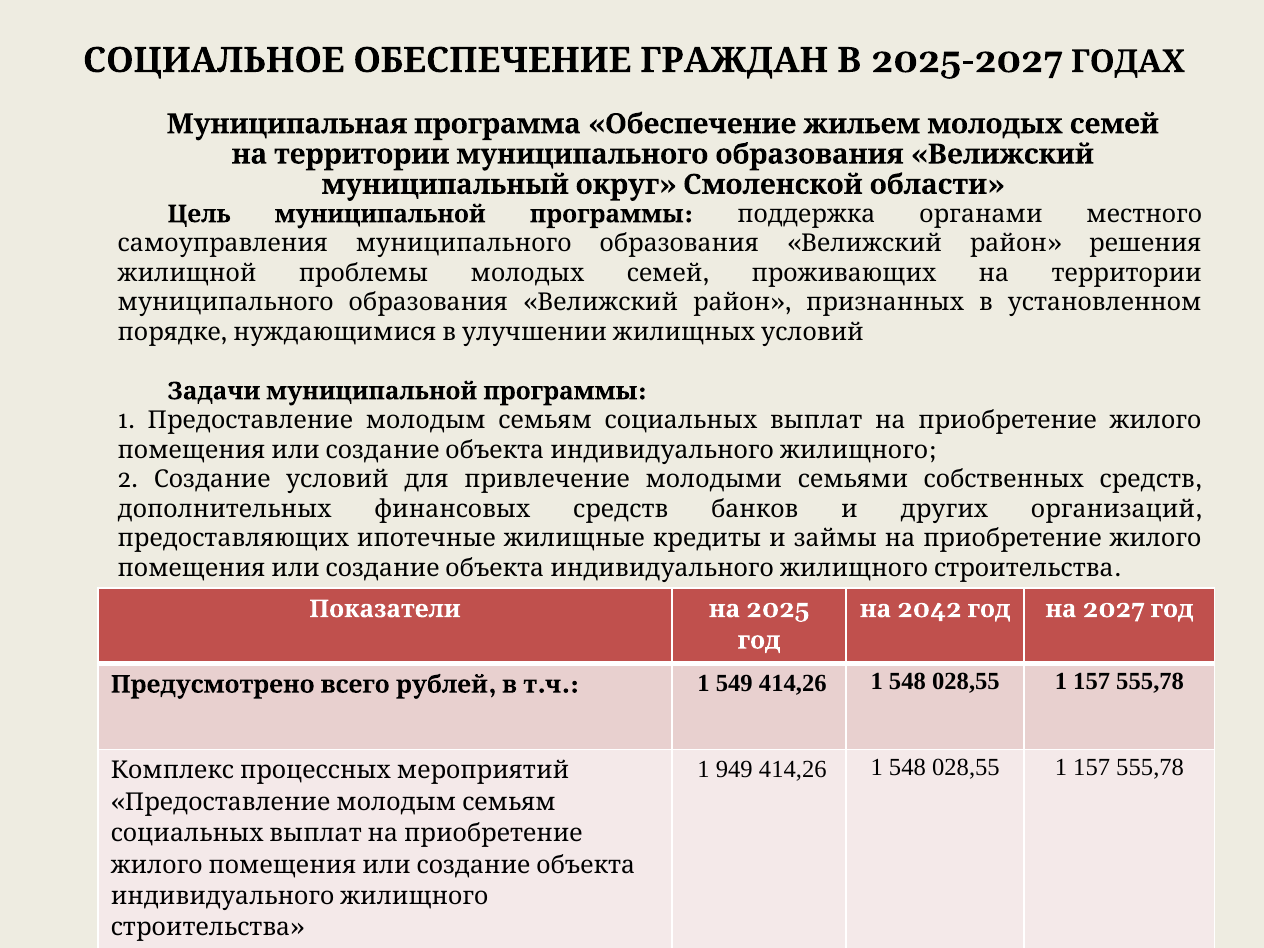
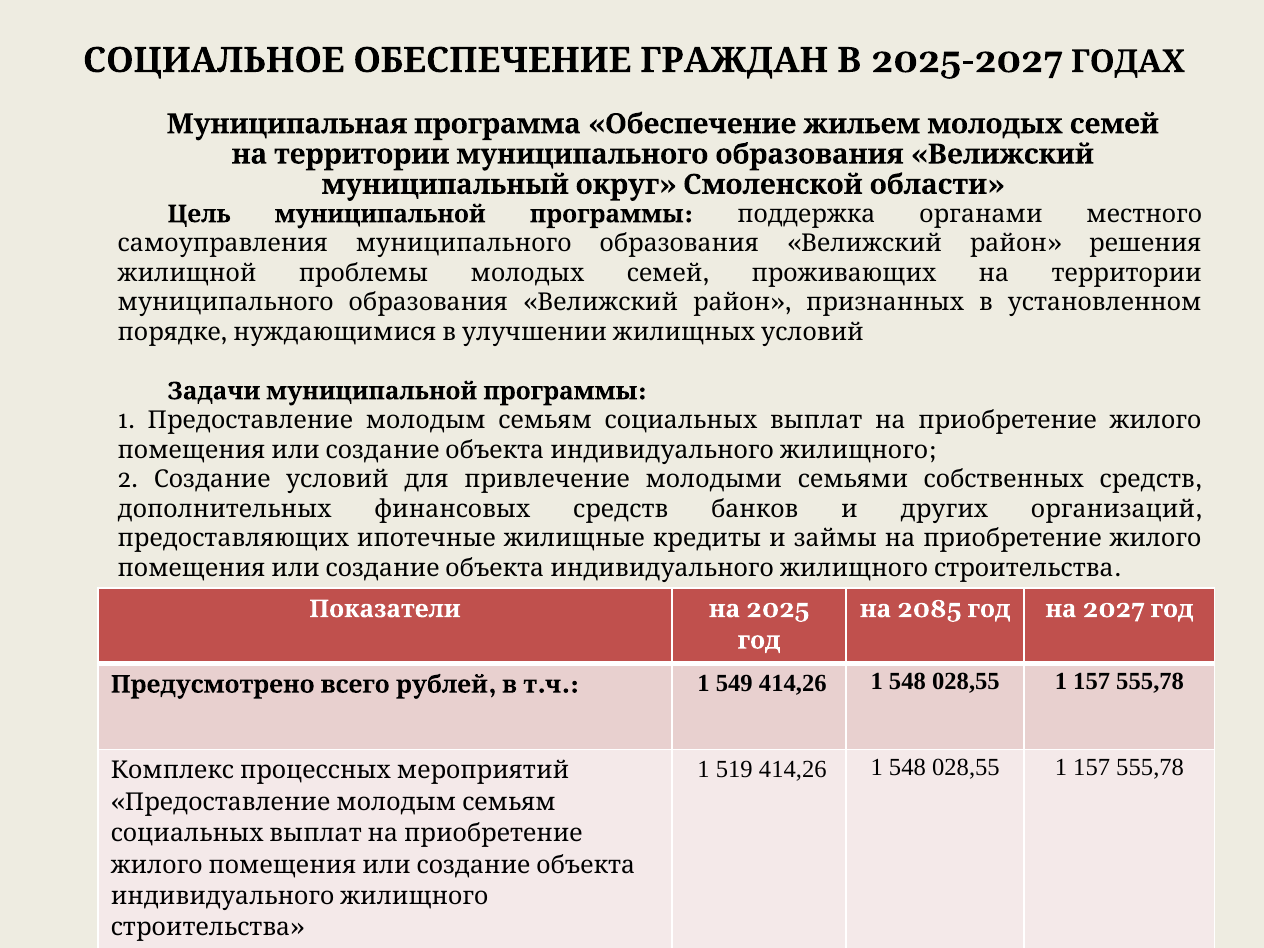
2042: 2042 -> 2085
949: 949 -> 519
